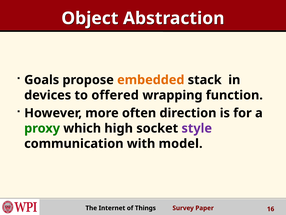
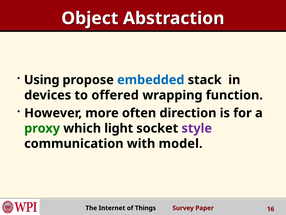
Goals: Goals -> Using
embedded colour: orange -> blue
high: high -> light
